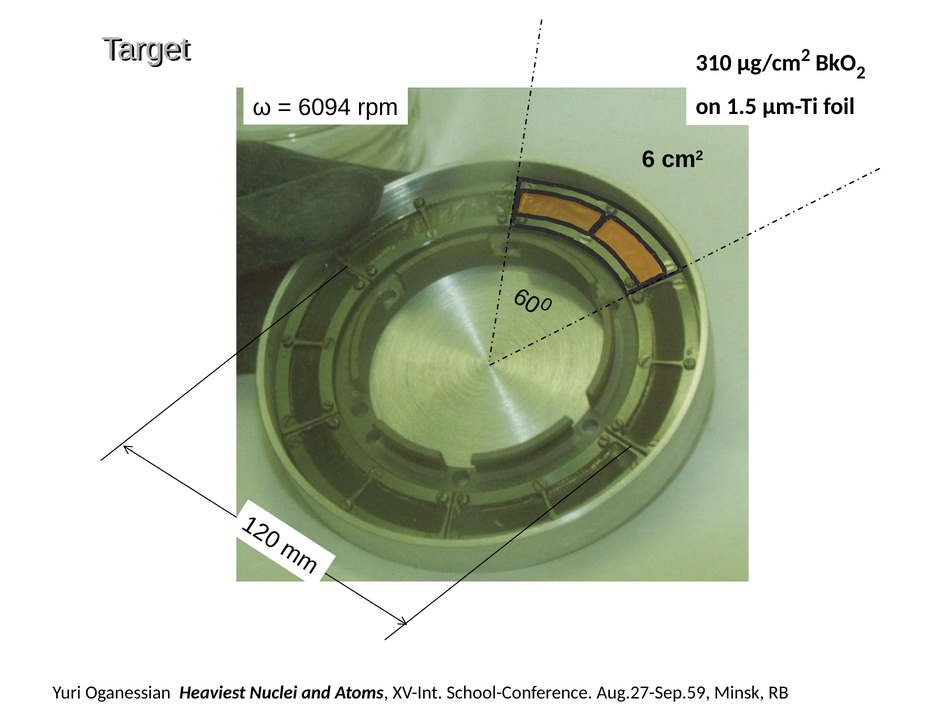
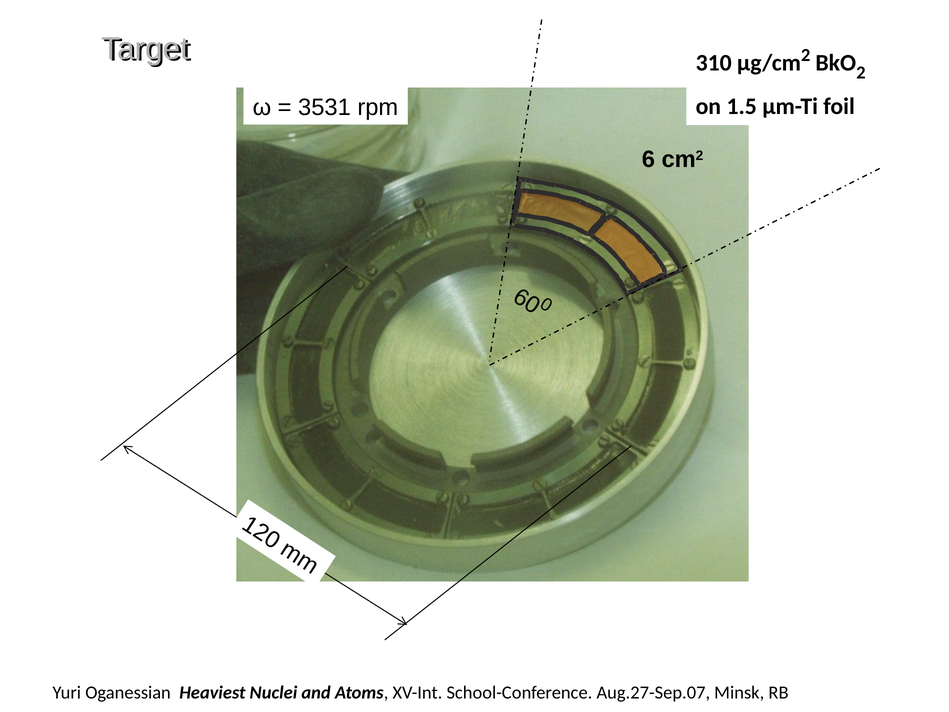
6094: 6094 -> 3531
Aug.27-Sep.59: Aug.27-Sep.59 -> Aug.27-Sep.07
